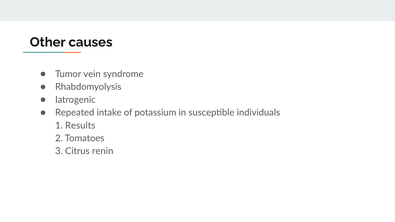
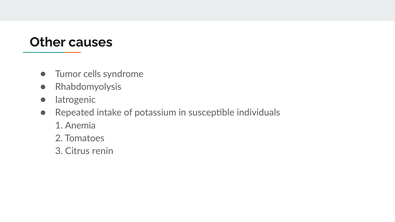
vein: vein -> cells
Results: Results -> Anemia
